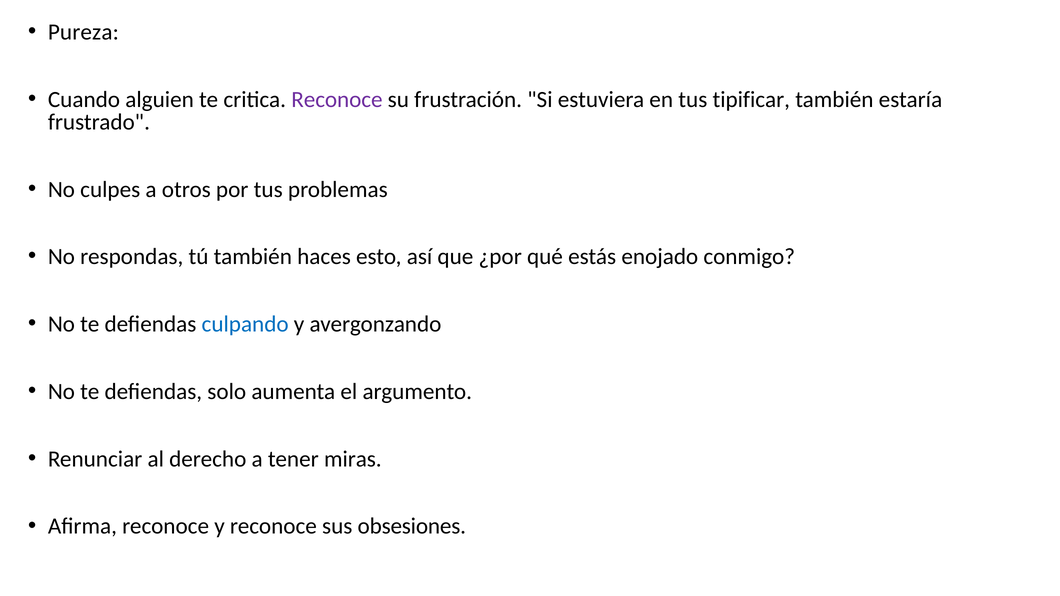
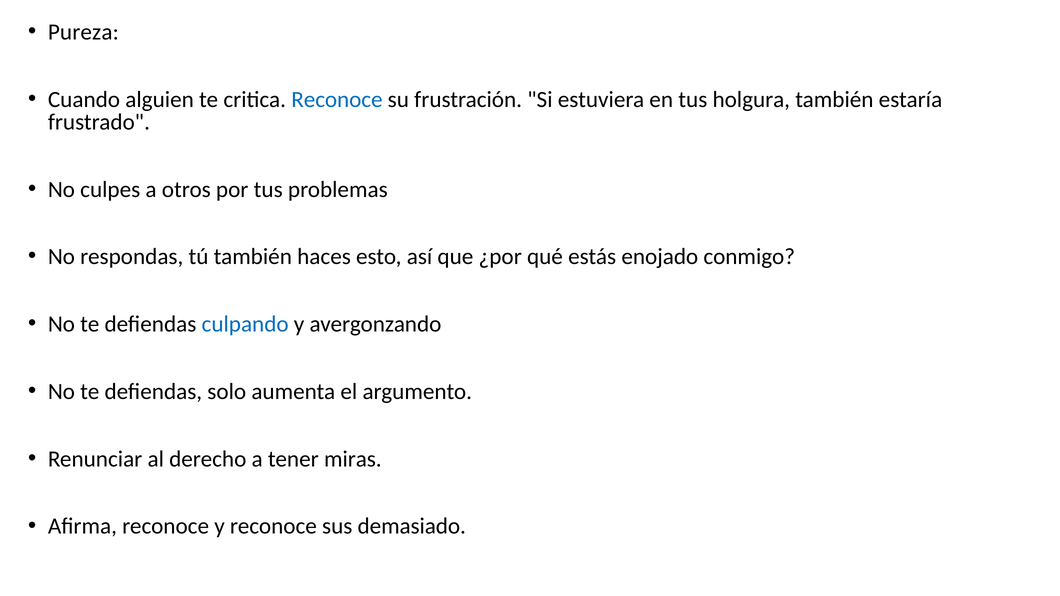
Reconoce at (337, 100) colour: purple -> blue
tipificar: tipificar -> holgura
obsesiones: obsesiones -> demasiado
